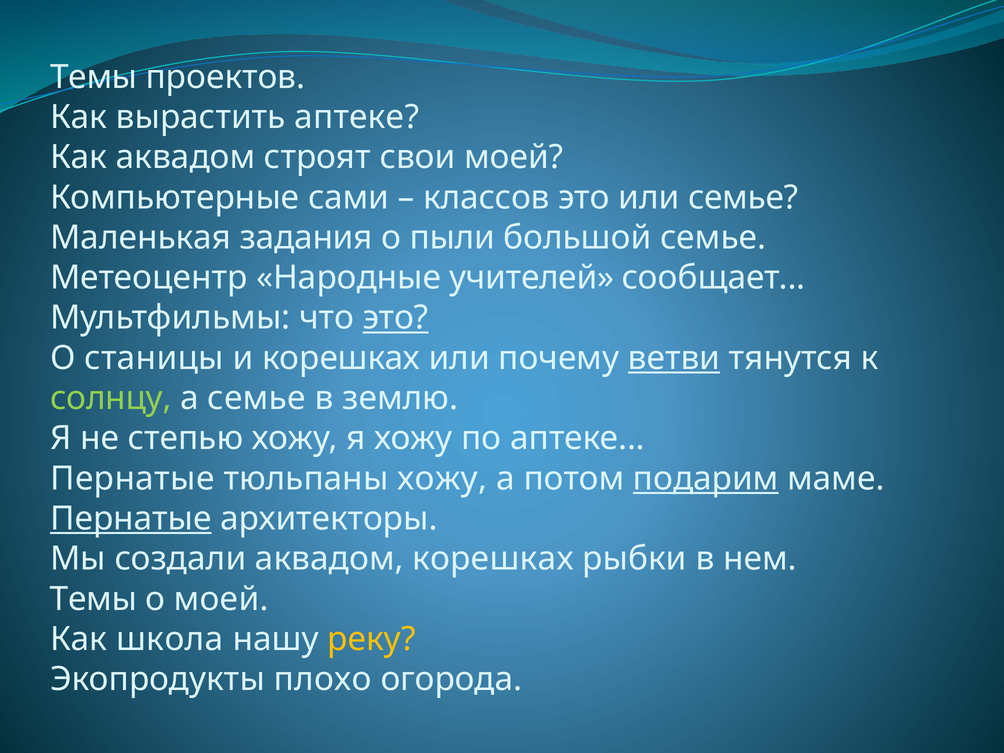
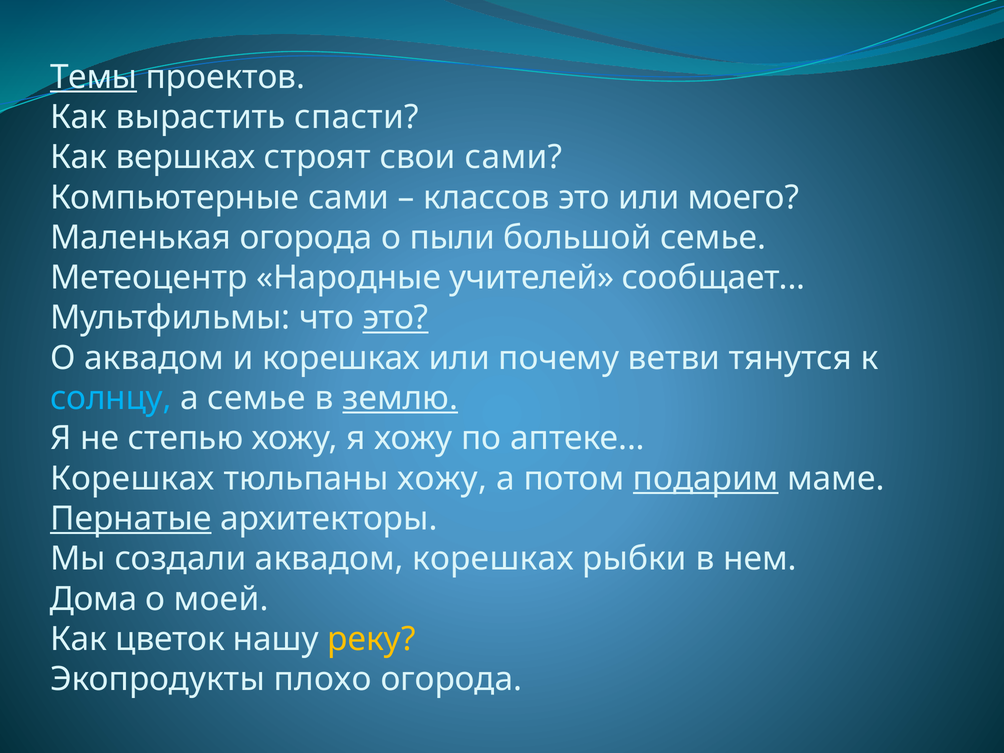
Темы at (94, 77) underline: none -> present
вырастить аптеке: аптеке -> спасти
Как аквадом: аквадом -> вершках
свои моей: моей -> сами
или семье: семье -> моего
Маленькая задания: задания -> огорода
О станицы: станицы -> аквадом
ветви underline: present -> none
солнцу colour: light green -> light blue
землю underline: none -> present
Пернатые at (132, 479): Пернатые -> Корешках
Темы at (94, 599): Темы -> Дома
школа: школа -> цветок
